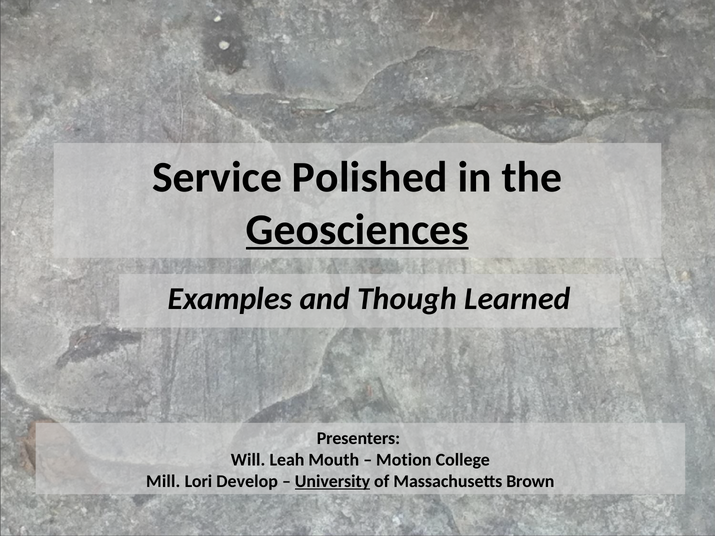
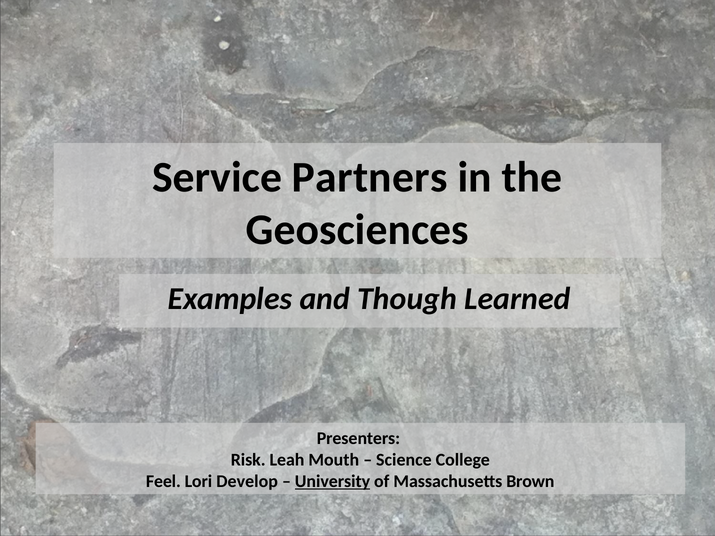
Polished: Polished -> Partners
Geosciences underline: present -> none
Will: Will -> Risk
Motion: Motion -> Science
Mill: Mill -> Feel
